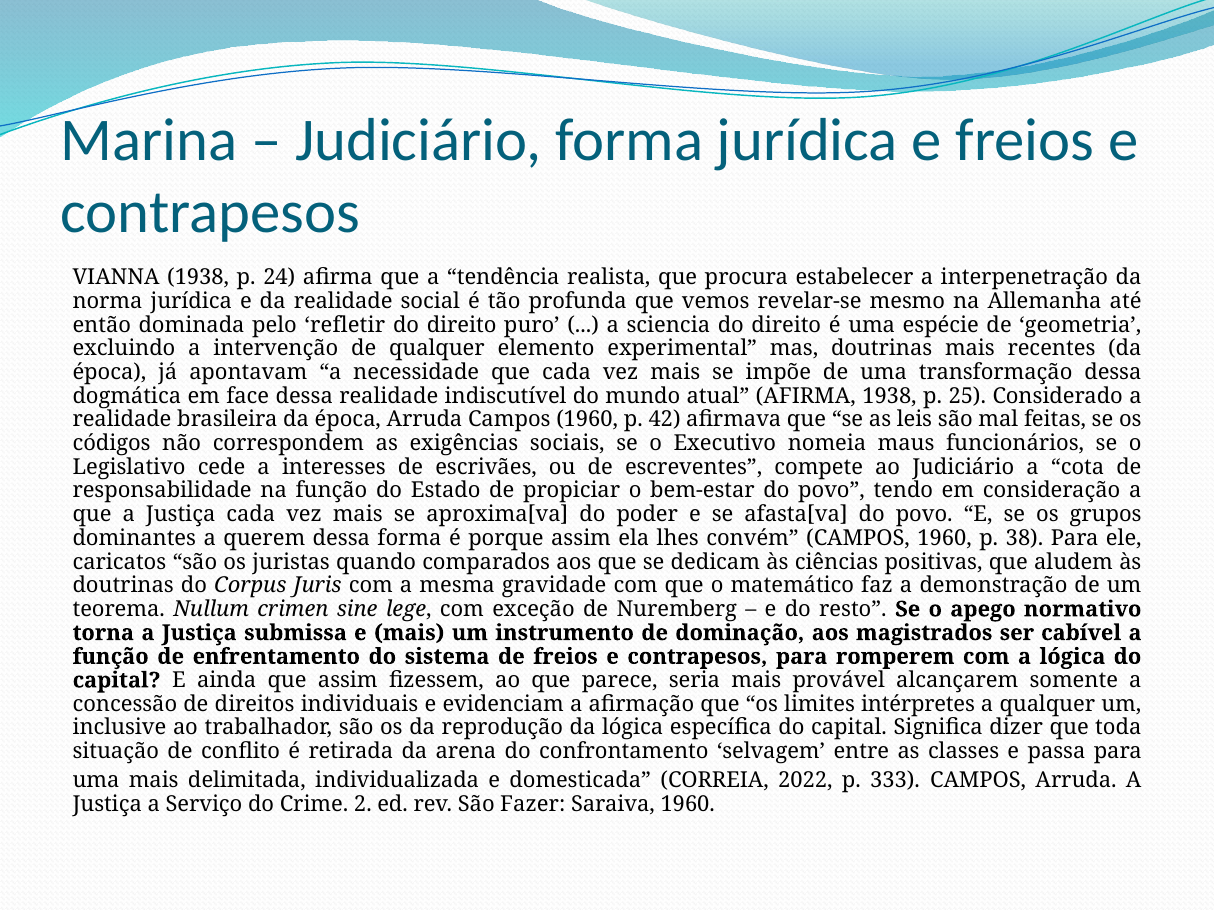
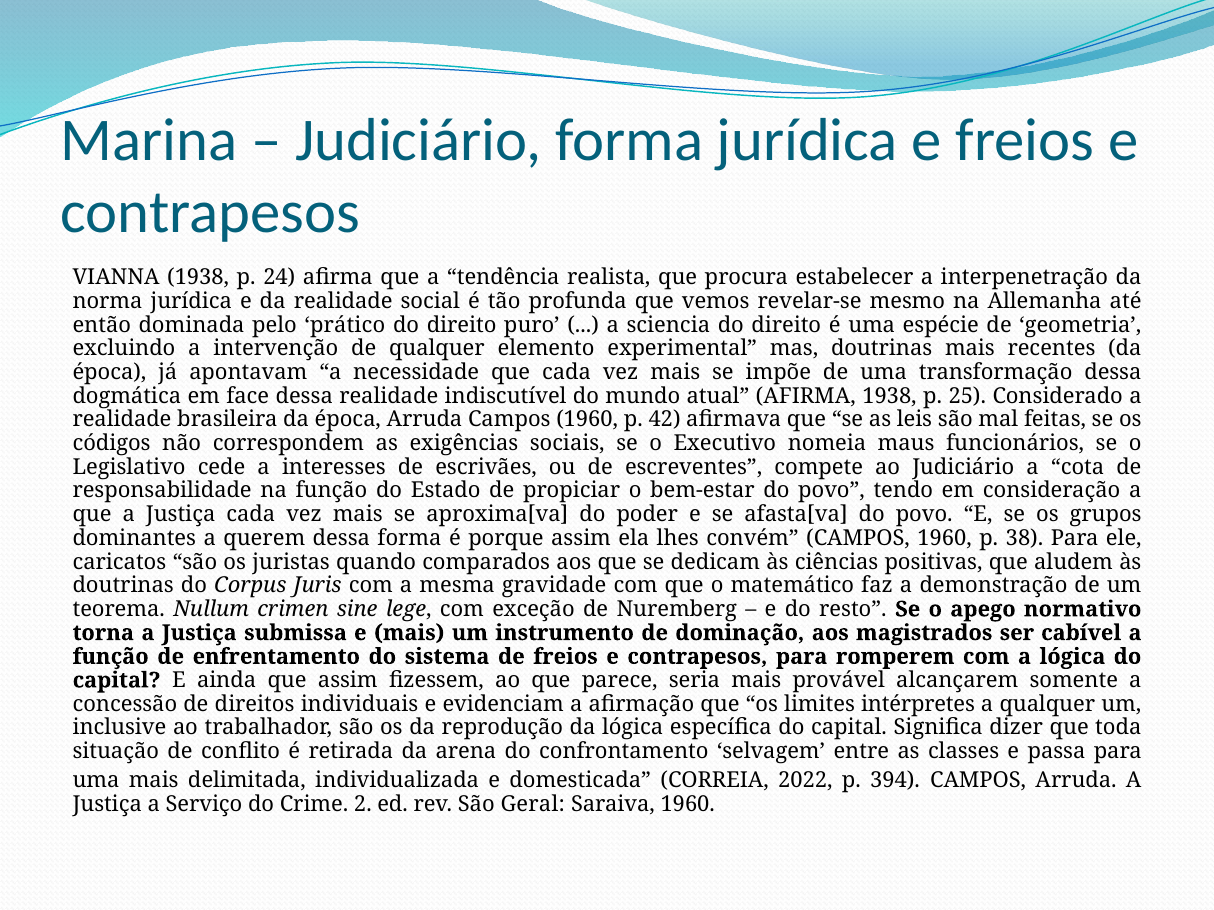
refletir: refletir -> prático
333: 333 -> 394
Fazer: Fazer -> Geral
